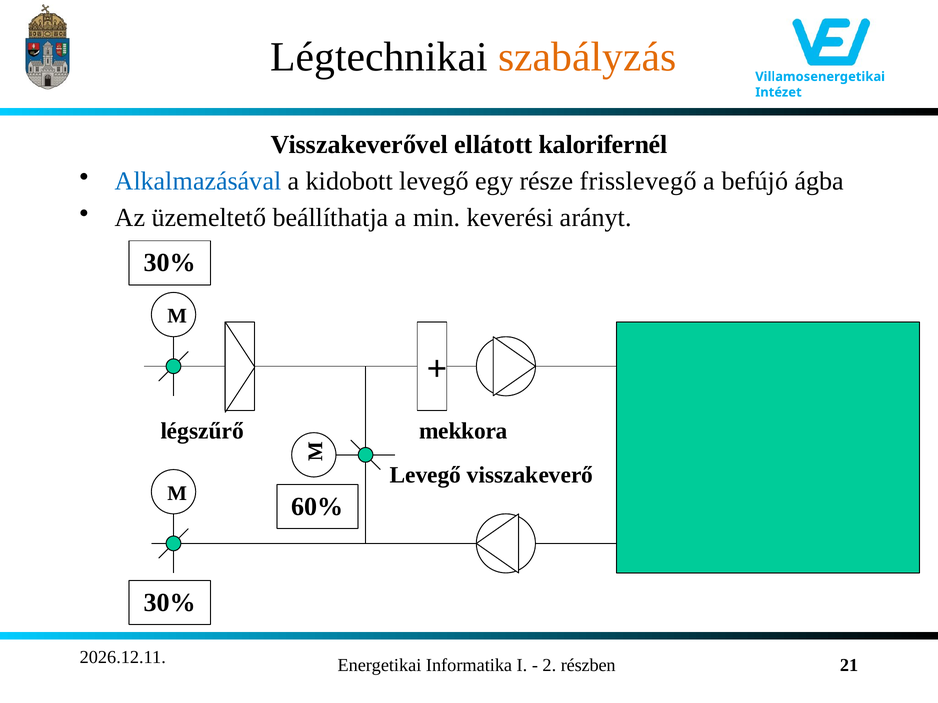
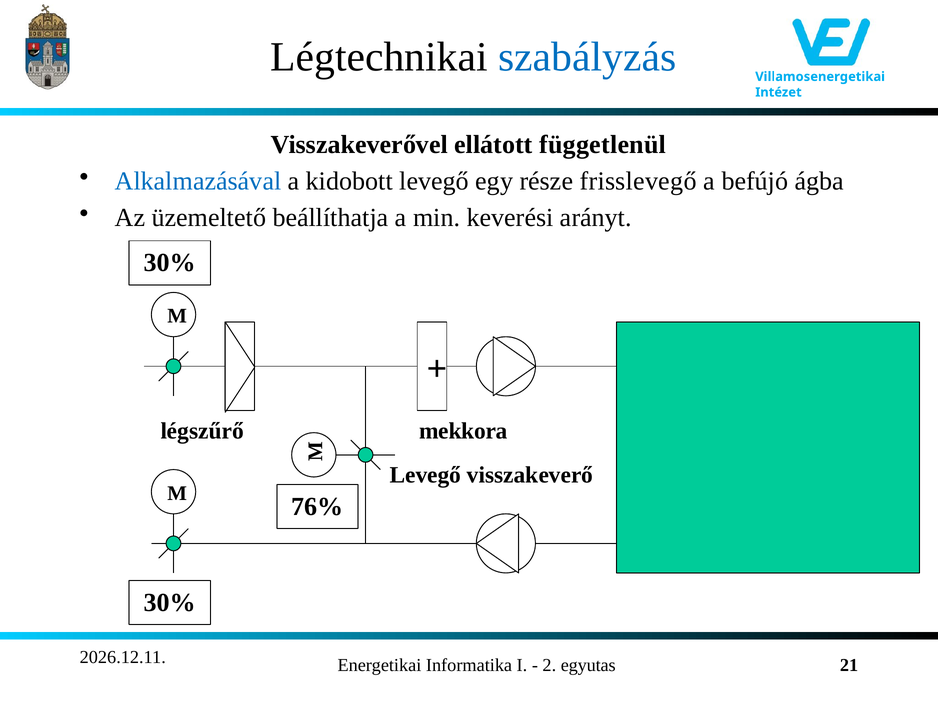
szabályzás colour: orange -> blue
kalorifernél: kalorifernél -> függetlenül
60%: 60% -> 76%
részben: részben -> egyutas
